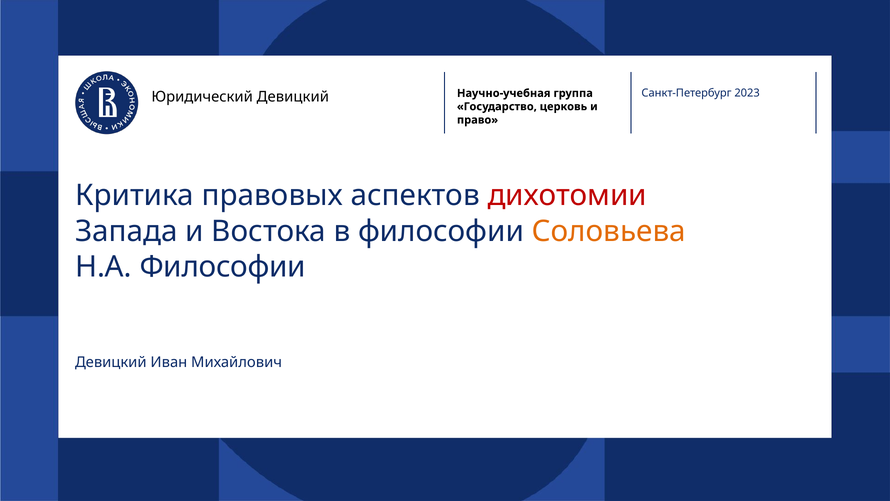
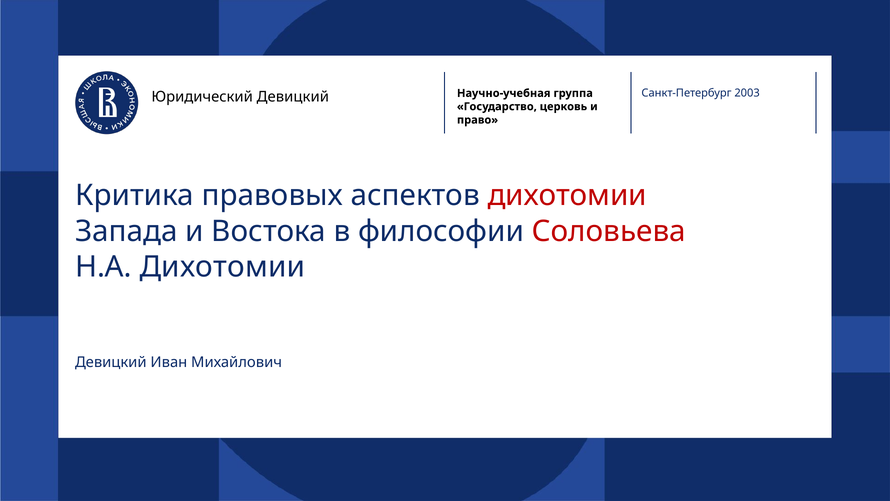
2023: 2023 -> 2003
Соловьева colour: orange -> red
Н.А Философии: Философии -> Дихотомии
